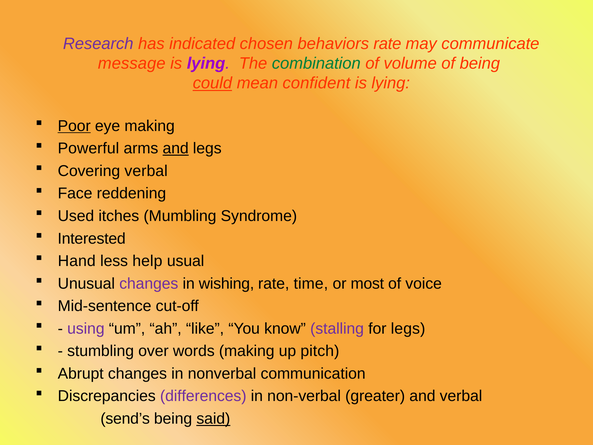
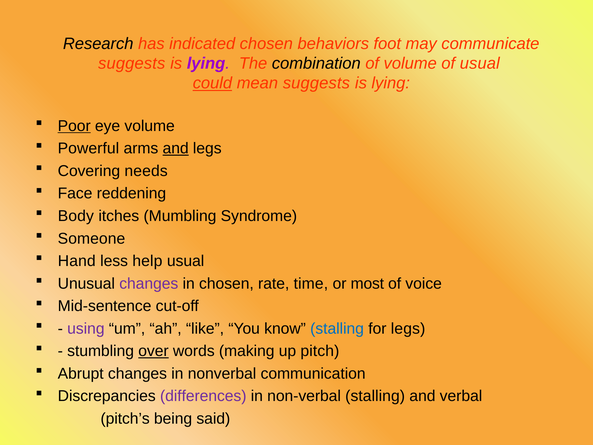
Research colour: purple -> black
behaviors rate: rate -> foot
message at (132, 63): message -> suggests
combination colour: green -> black
of being: being -> usual
mean confident: confident -> suggests
eye making: making -> volume
Covering verbal: verbal -> needs
Used: Used -> Body
Interested: Interested -> Someone
in wishing: wishing -> chosen
stalling at (337, 328) colour: purple -> blue
over underline: none -> present
non-verbal greater: greater -> stalling
send’s: send’s -> pitch’s
said underline: present -> none
